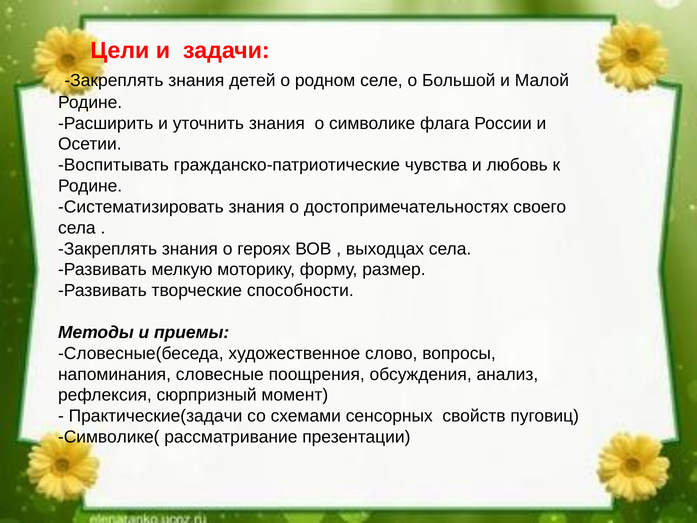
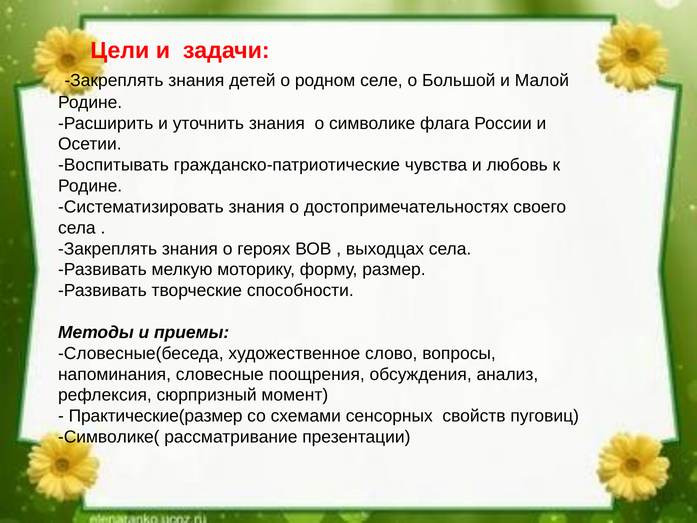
Практические(задачи: Практические(задачи -> Практические(размер
